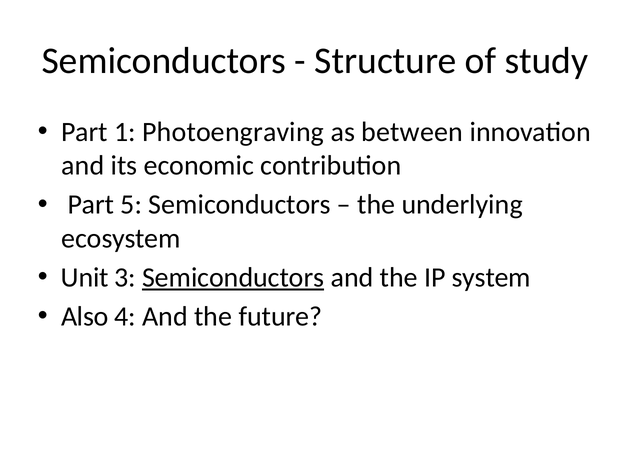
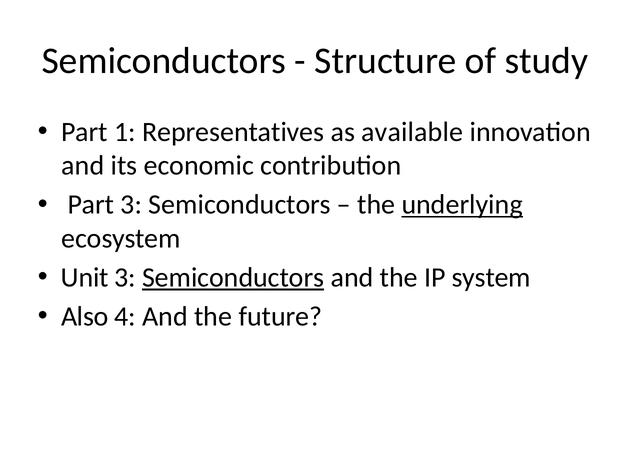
Photoengraving: Photoengraving -> Representatives
between: between -> available
Part 5: 5 -> 3
underlying underline: none -> present
